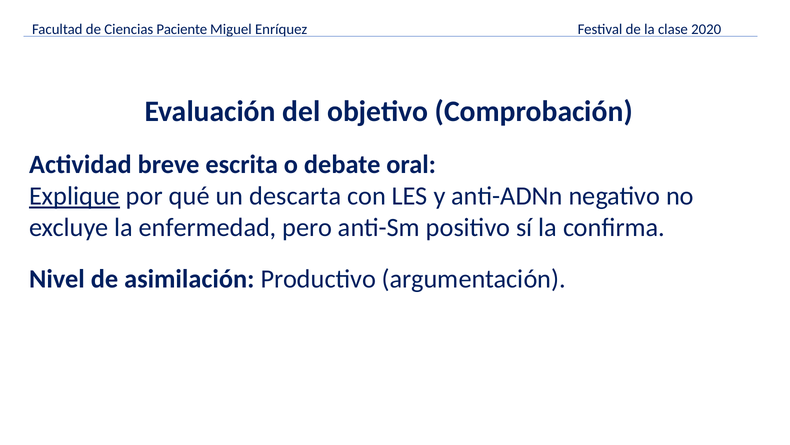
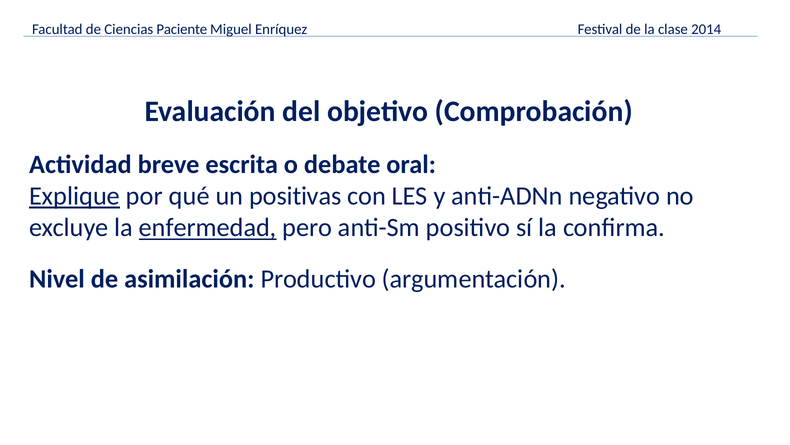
2020: 2020 -> 2014
descarta: descarta -> positivas
enfermedad underline: none -> present
